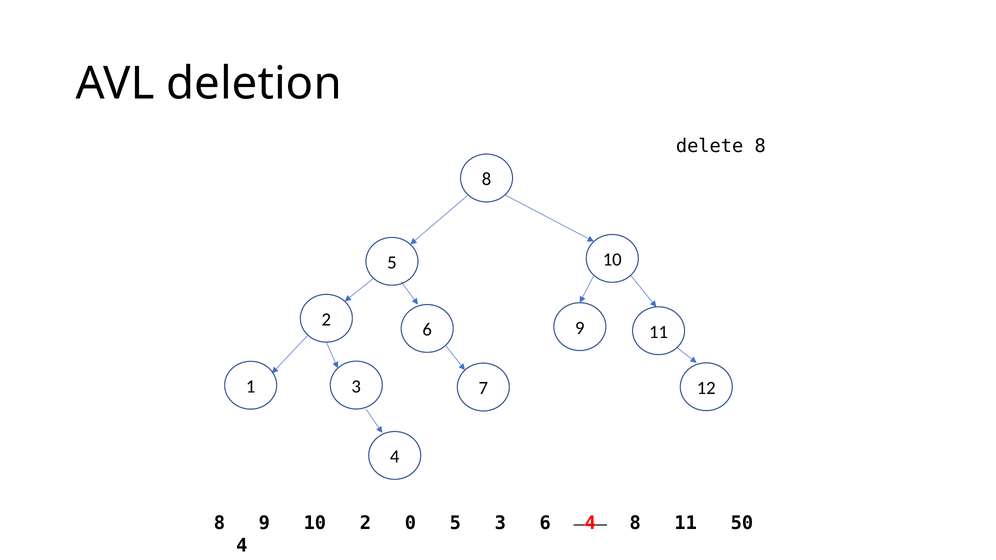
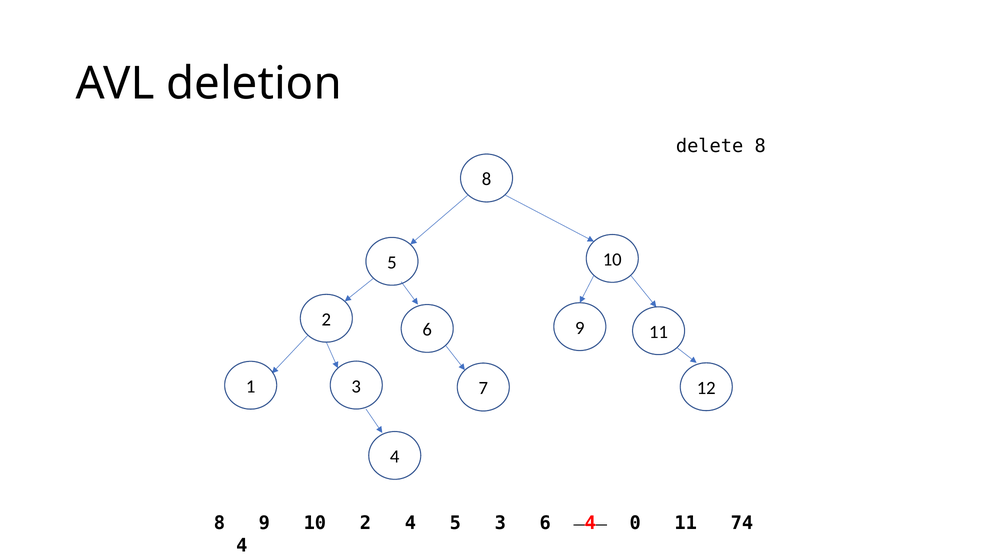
2 0: 0 -> 4
6 4 8: 8 -> 0
50: 50 -> 74
